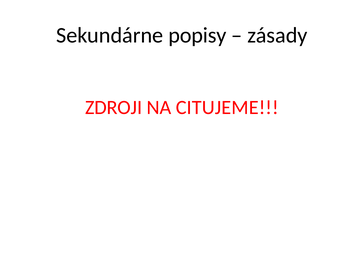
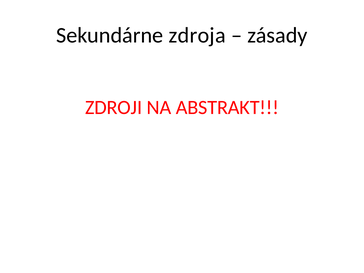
popisy: popisy -> zdroja
CITUJEME: CITUJEME -> ABSTRAKT
